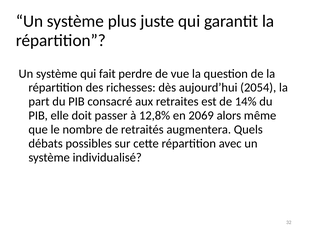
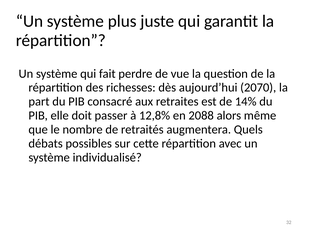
2054: 2054 -> 2070
2069: 2069 -> 2088
